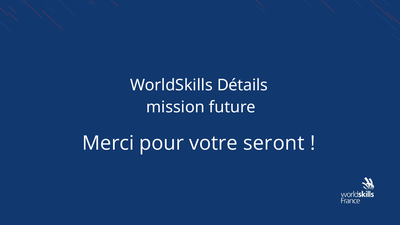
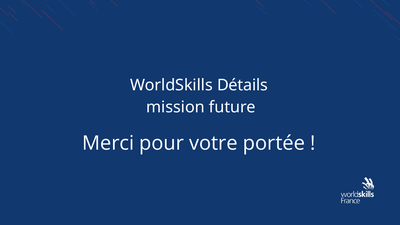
seront: seront -> portée
